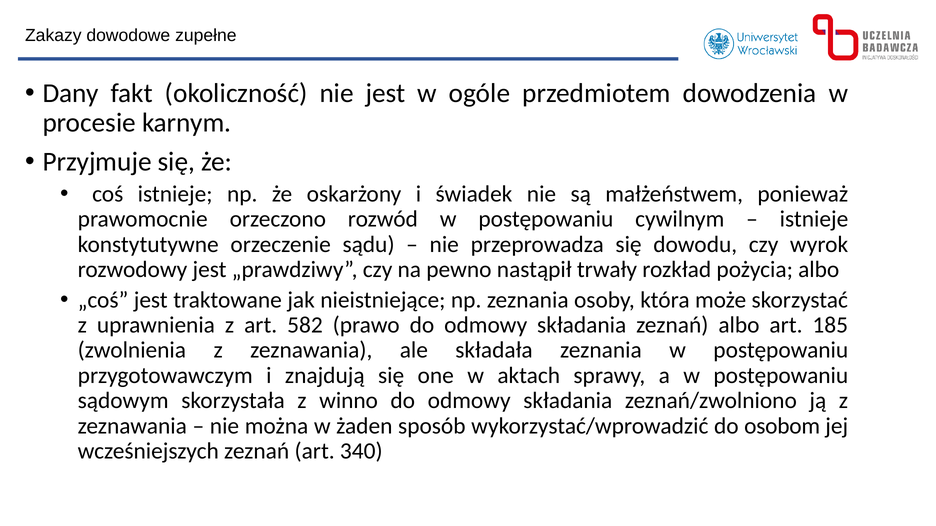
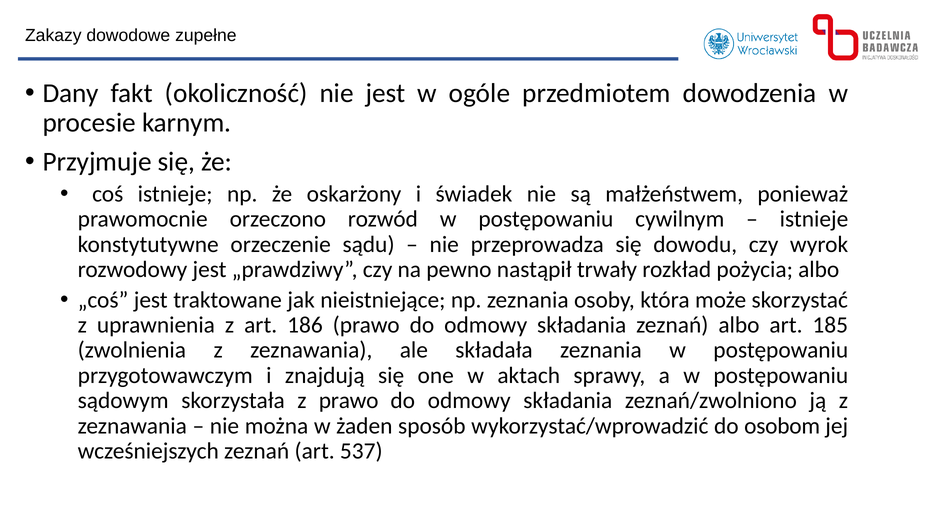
582: 582 -> 186
z winno: winno -> prawo
340: 340 -> 537
